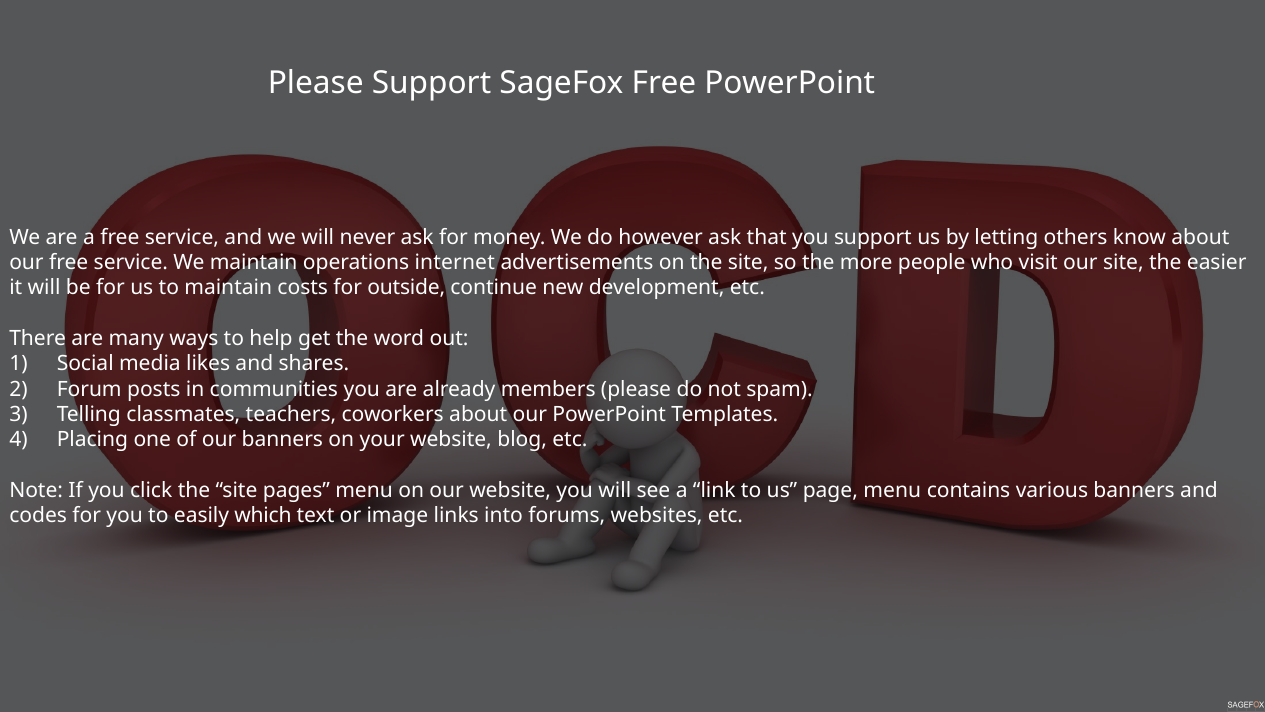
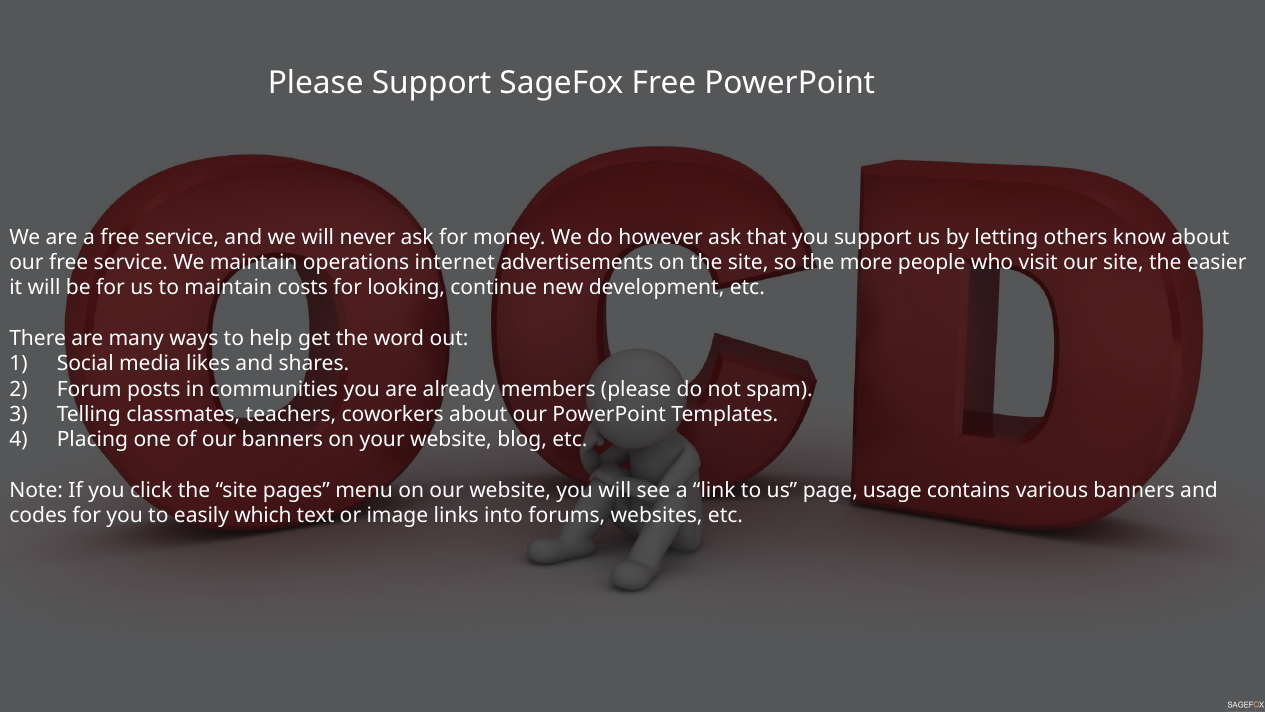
outside: outside -> looking
page menu: menu -> usage
